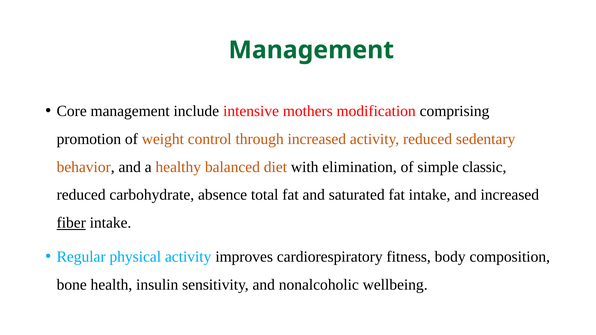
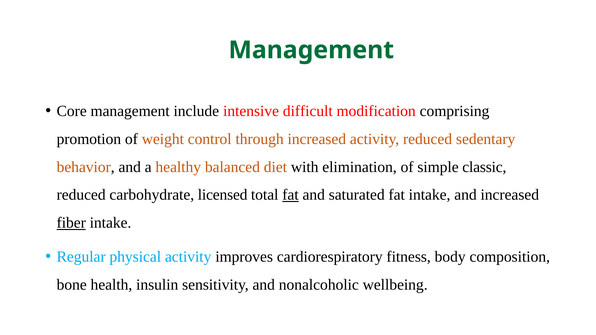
mothers: mothers -> difficult
absence: absence -> licensed
fat at (290, 195) underline: none -> present
